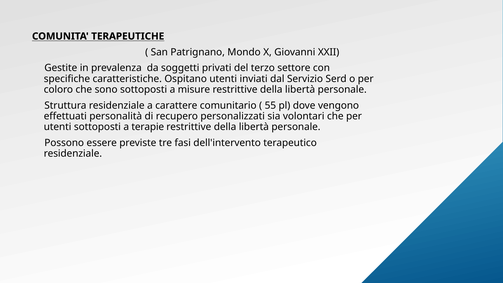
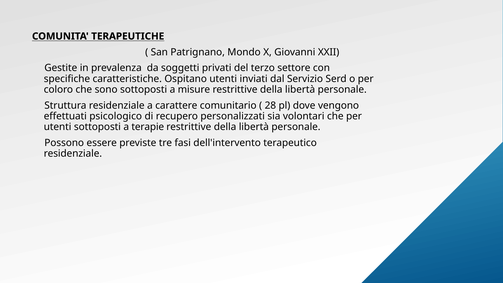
55: 55 -> 28
personalità: personalità -> psicologico
